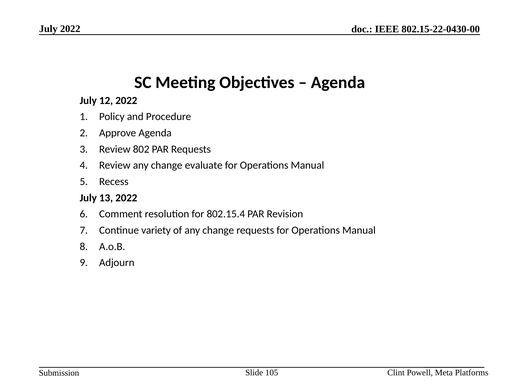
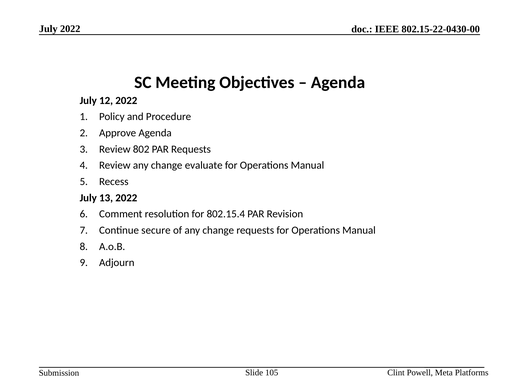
variety: variety -> secure
